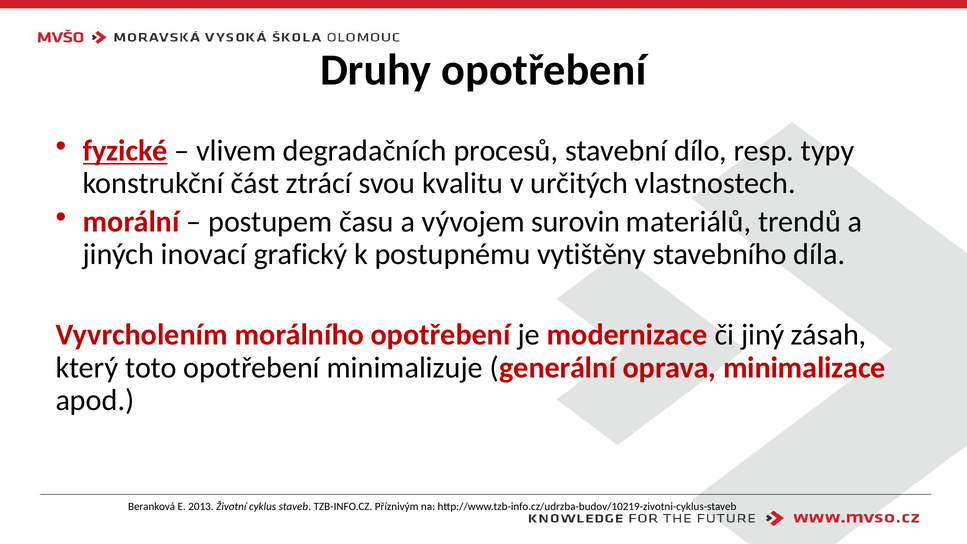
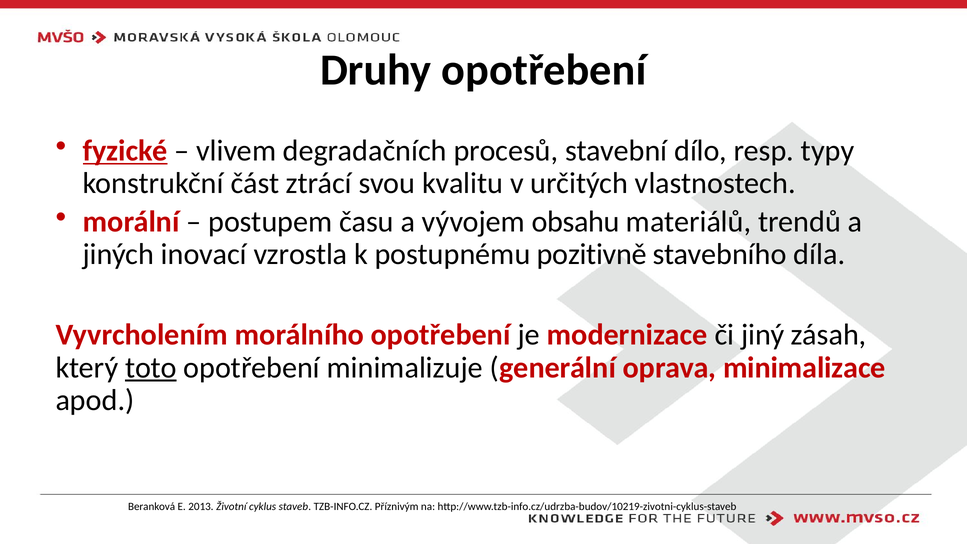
surovin: surovin -> obsahu
grafický: grafický -> vzrostla
vytištěny: vytištěny -> pozitivně
toto underline: none -> present
